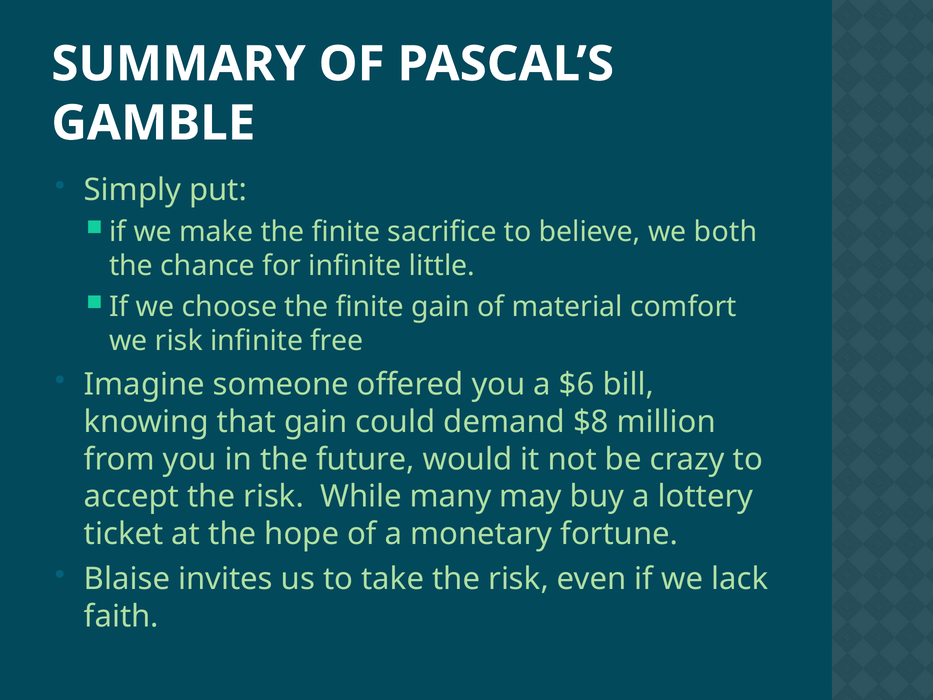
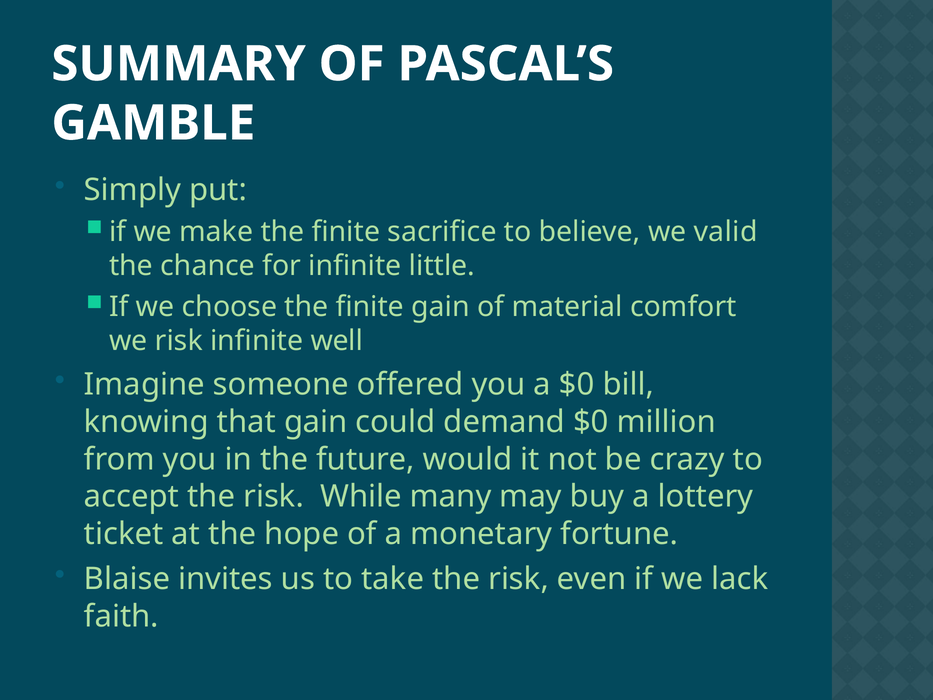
both: both -> valid
free: free -> well
a $6: $6 -> $0
demand $8: $8 -> $0
